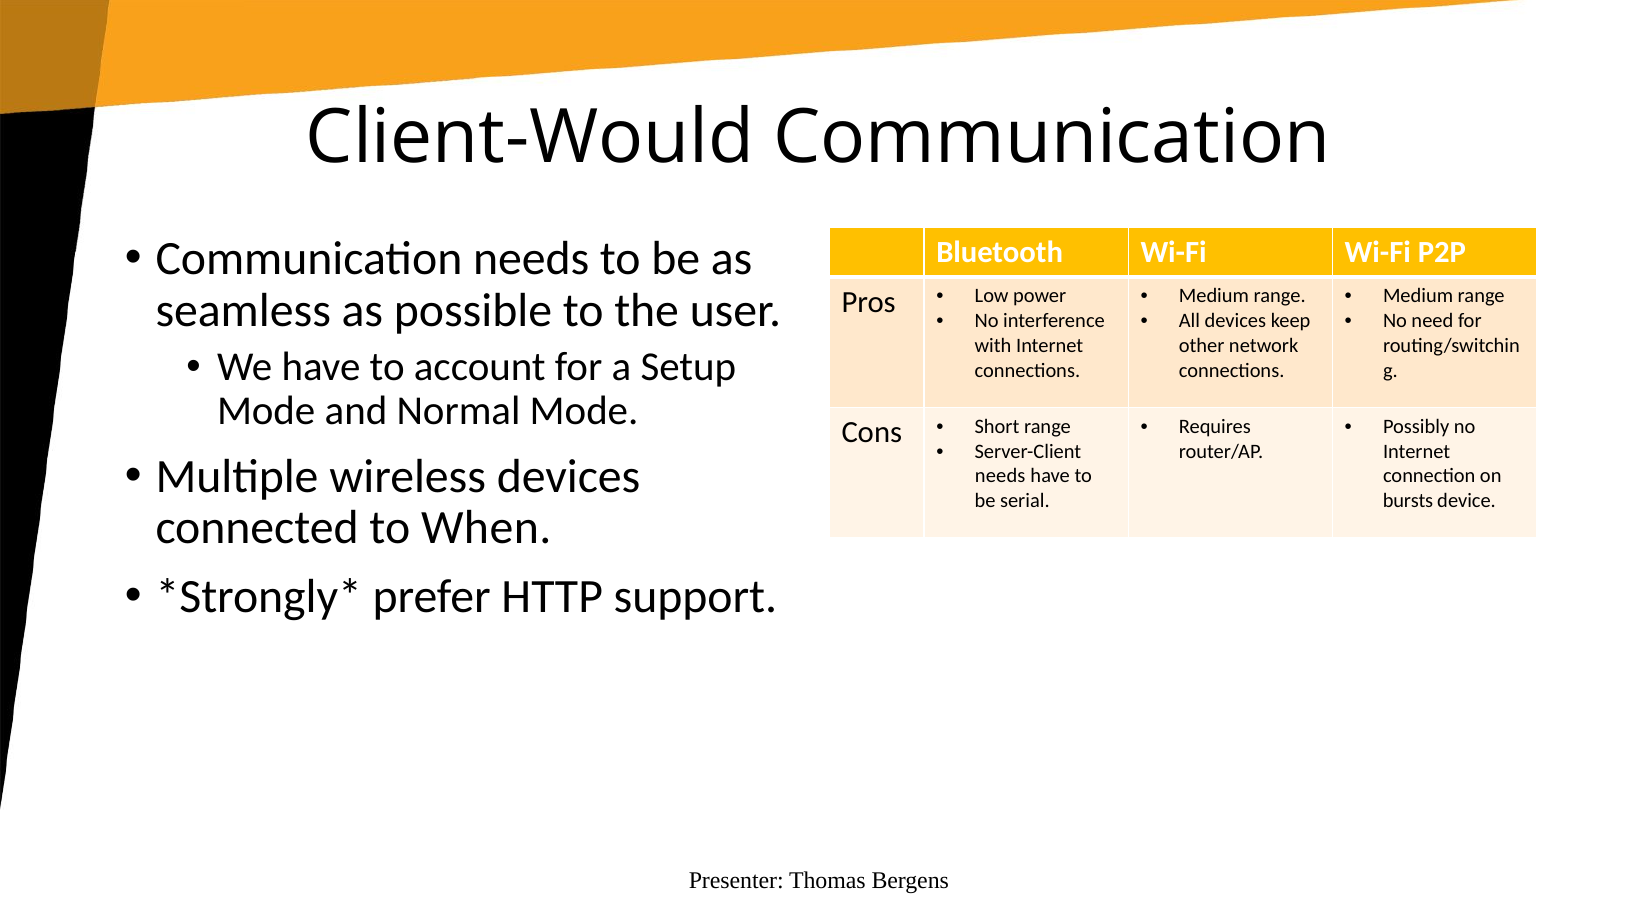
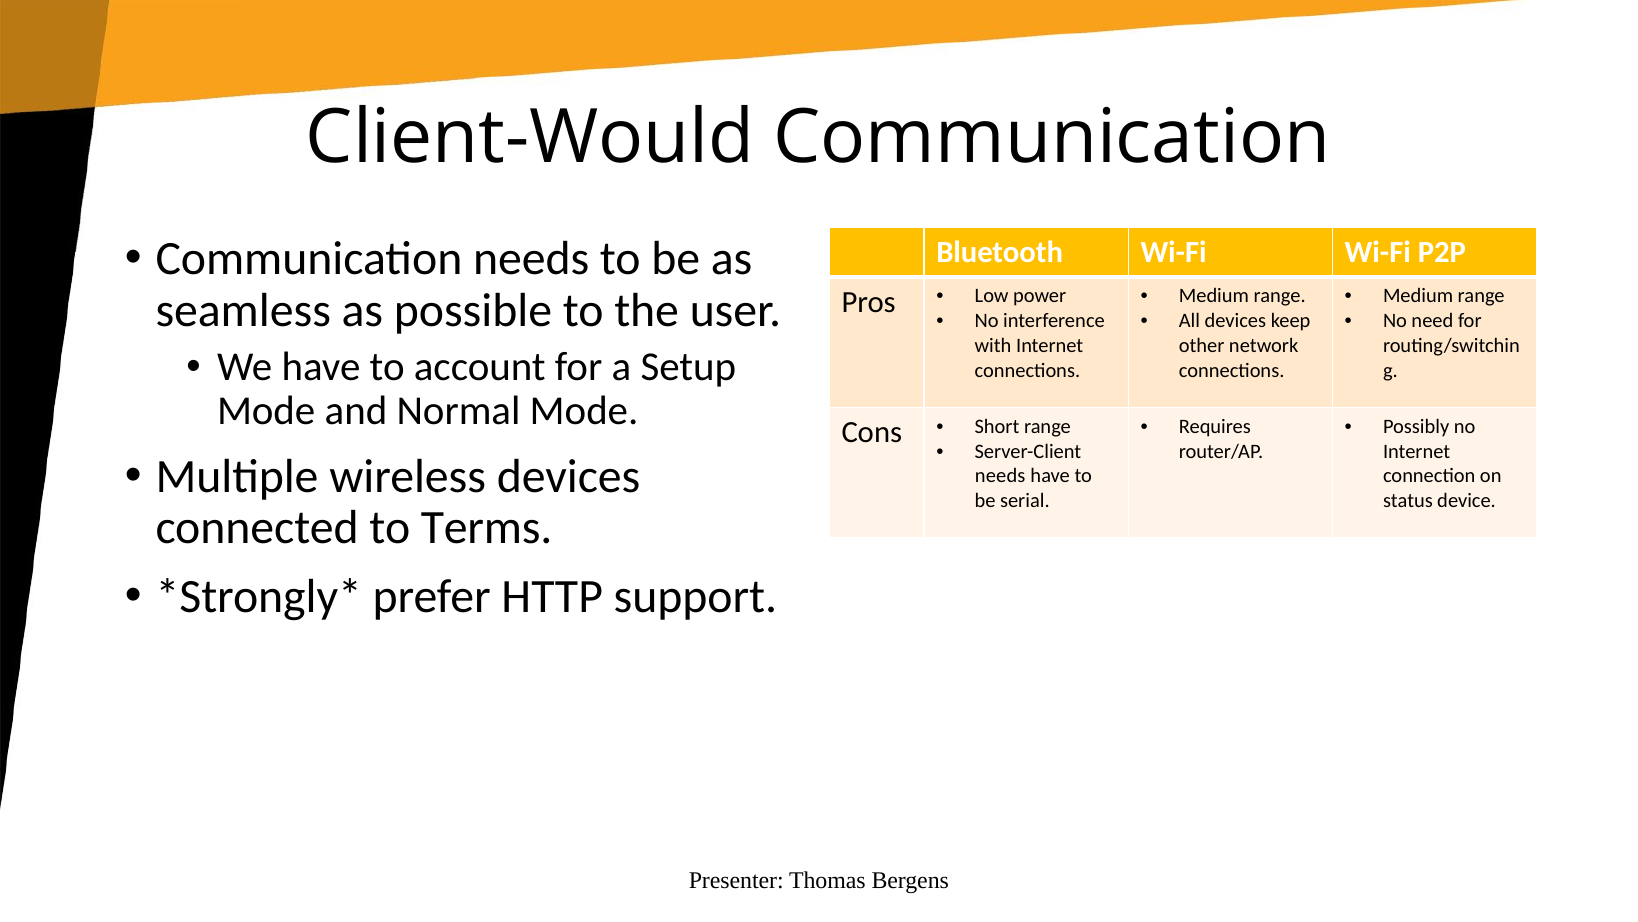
bursts: bursts -> status
When: When -> Terms
